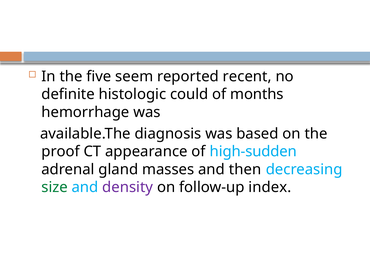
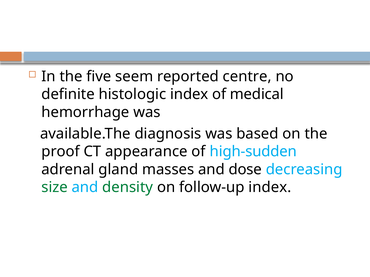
recent: recent -> centre
histologic could: could -> index
months: months -> medical
then: then -> dose
density colour: purple -> green
